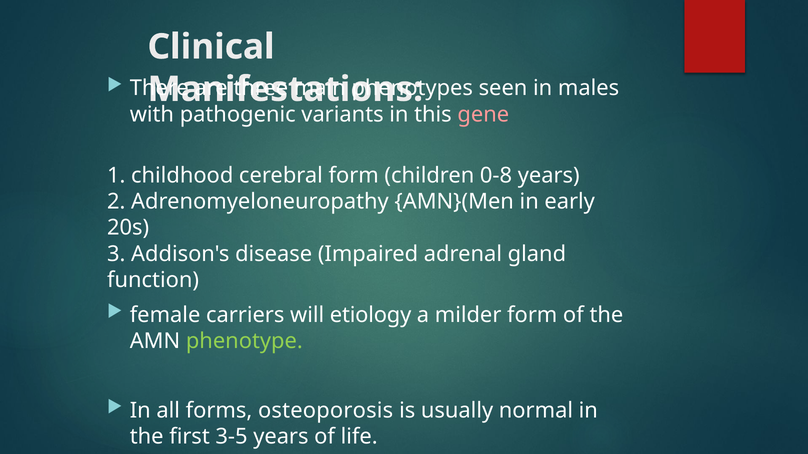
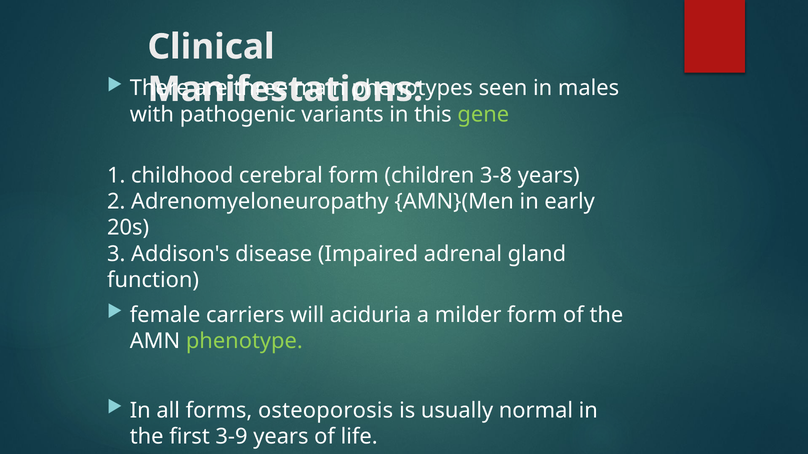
gene colour: pink -> light green
0-8: 0-8 -> 3-8
etiology: etiology -> aciduria
3-5: 3-5 -> 3-9
